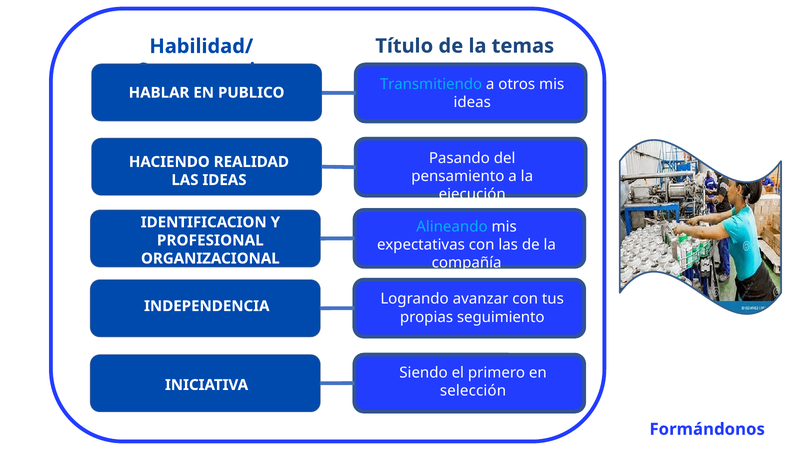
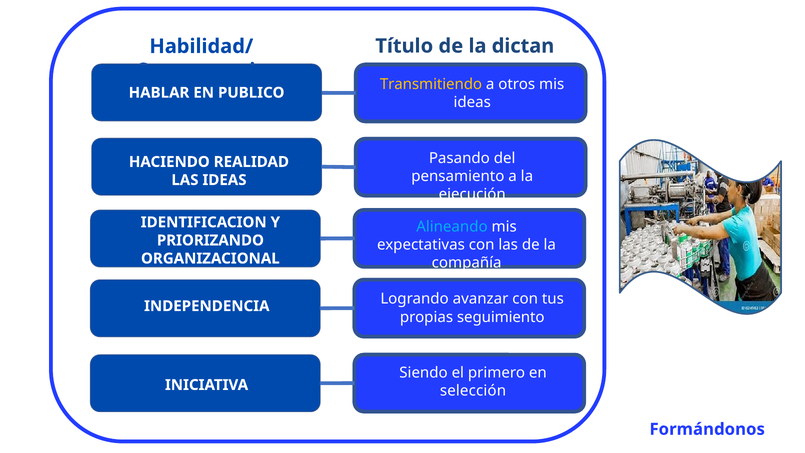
temas: temas -> dictan
Transmitiendo colour: light blue -> yellow
PROFESIONAL: PROFESIONAL -> PRIORIZANDO
